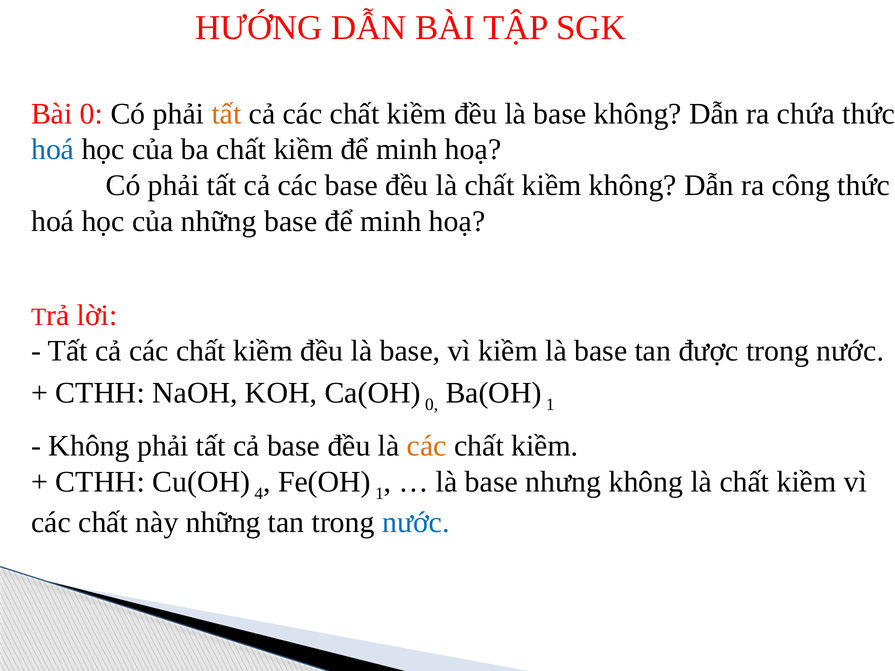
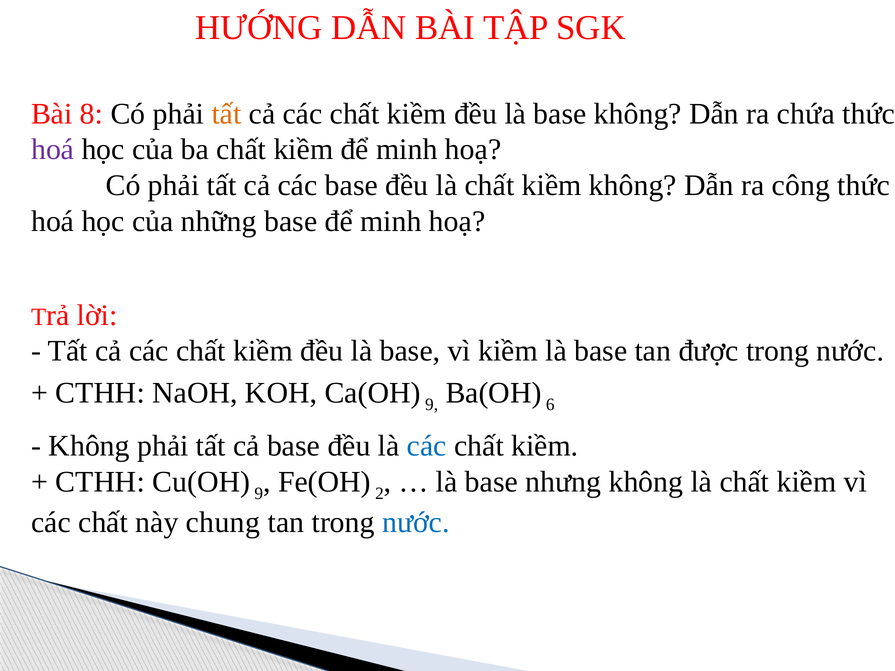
Bài 0: 0 -> 8
hoá at (53, 150) colour: blue -> purple
Ca(OH 0: 0 -> 9
Ba(OH 1: 1 -> 6
các at (427, 446) colour: orange -> blue
Cu(OH 4: 4 -> 9
Fe(OH 1: 1 -> 2
này những: những -> chung
